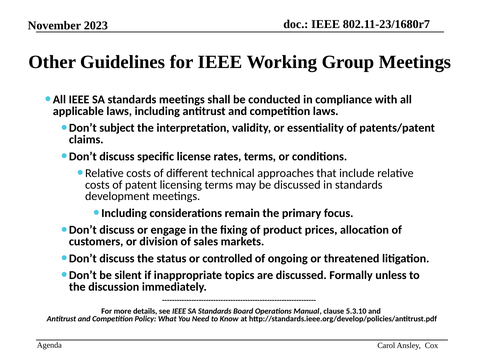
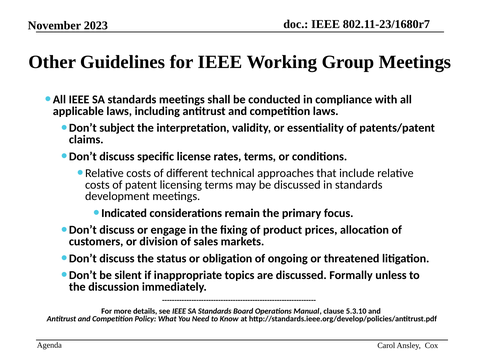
Including at (124, 213): Including -> Indicated
controlled: controlled -> obligation
